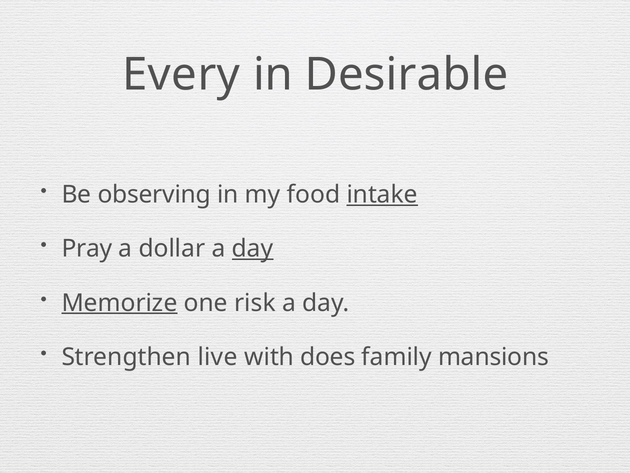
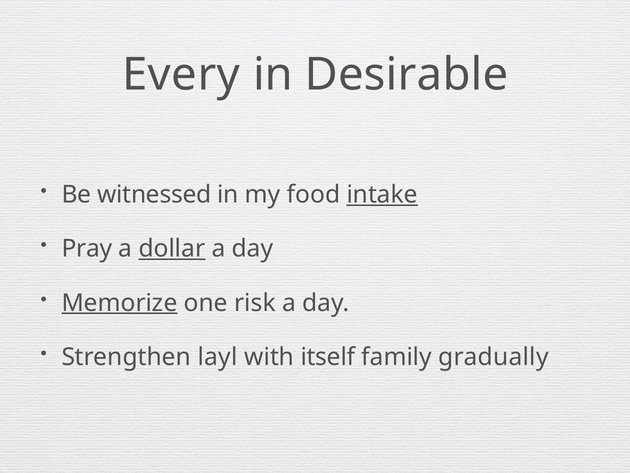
observing: observing -> witnessed
dollar underline: none -> present
day at (253, 248) underline: present -> none
live: live -> layl
does: does -> itself
mansions: mansions -> gradually
